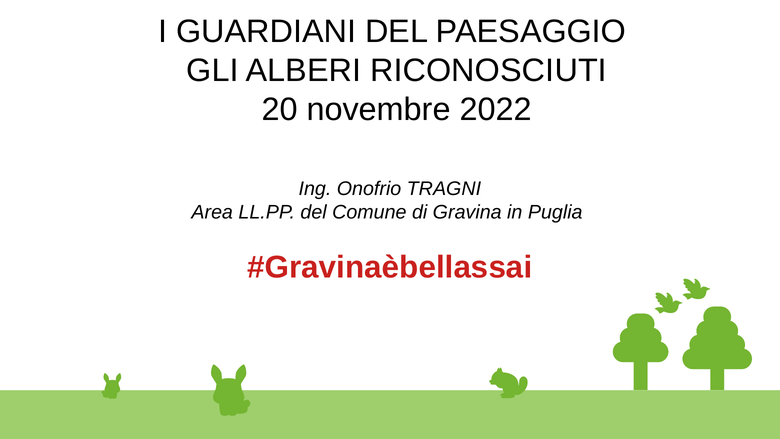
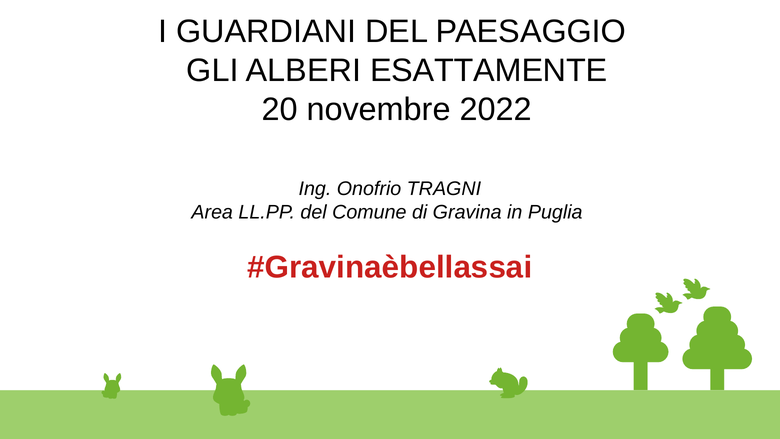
RICONOSCIUTI: RICONOSCIUTI -> ESATTAMENTE
